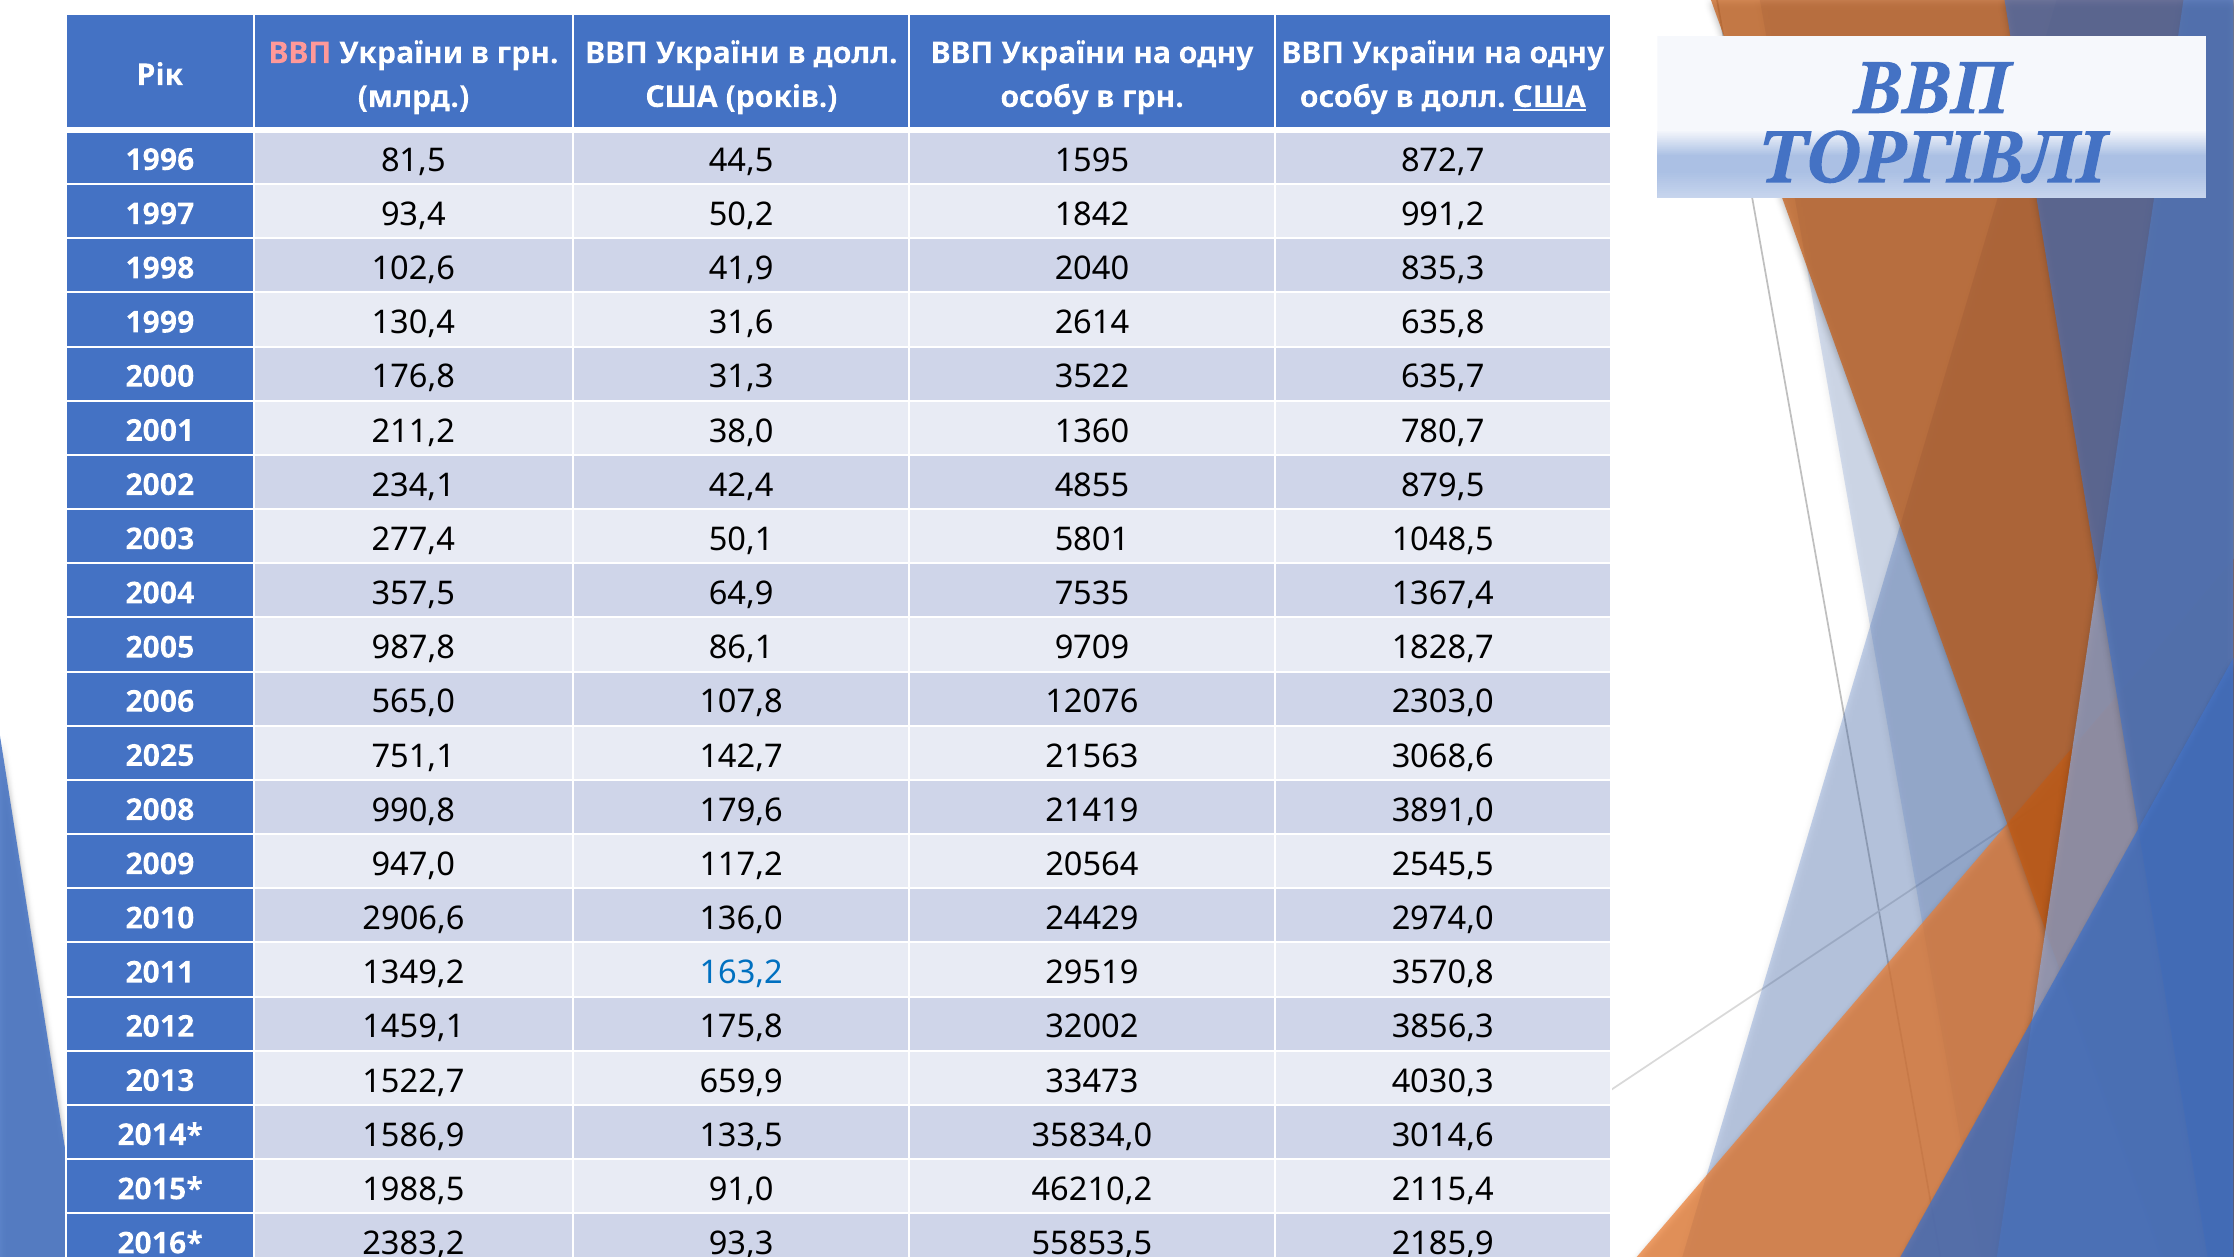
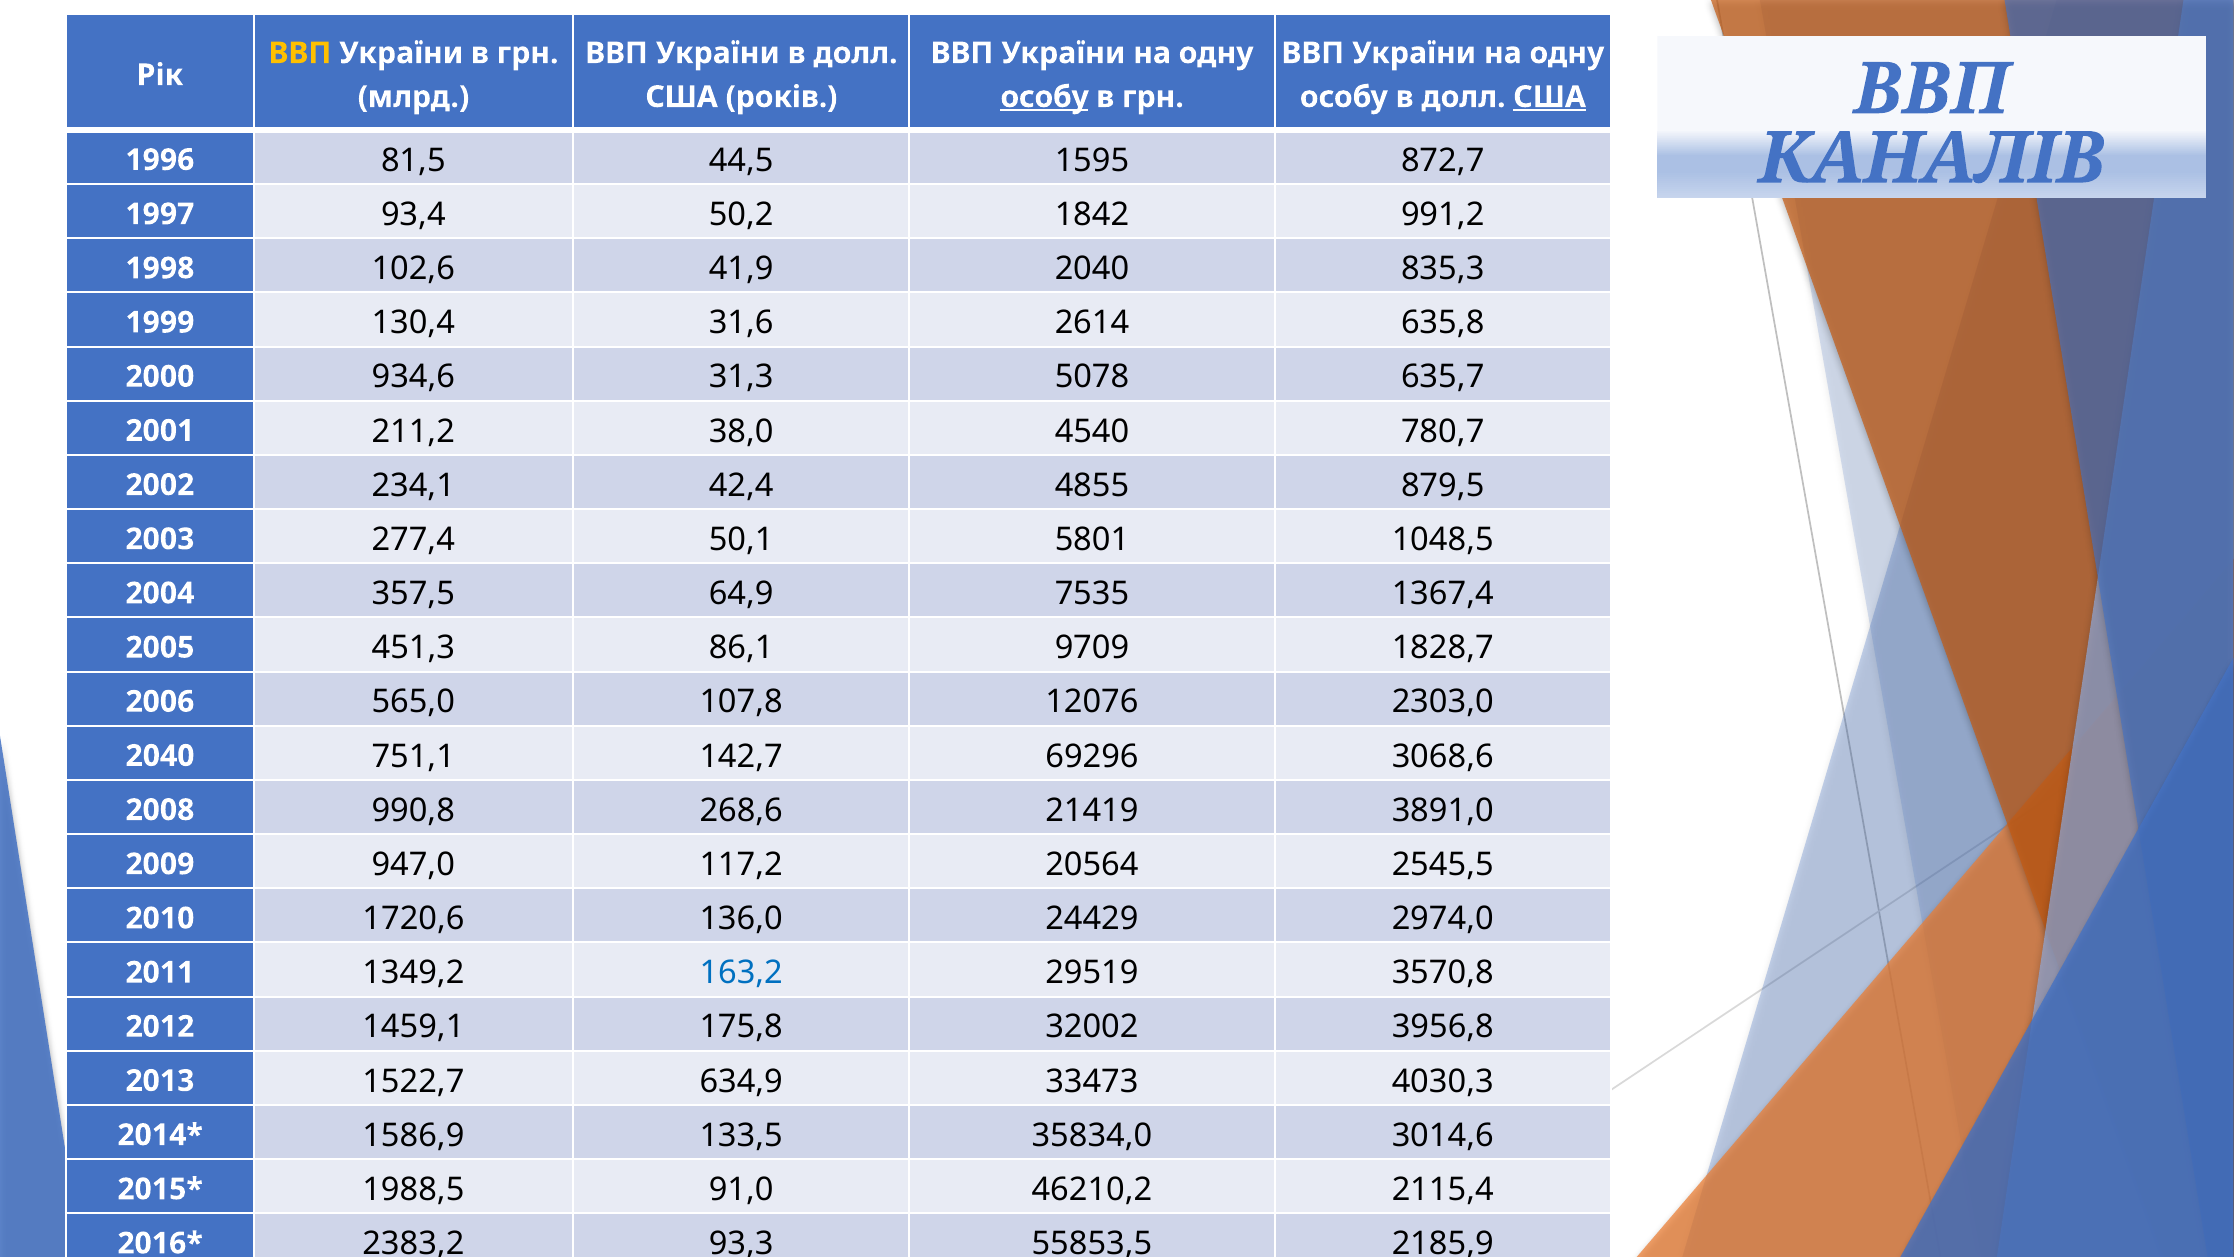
ВВП at (300, 53) colour: pink -> yellow
особу at (1045, 97) underline: none -> present
ТОРГІВЛІ: ТОРГІВЛІ -> КАНАЛІВ
176,8: 176,8 -> 934,6
3522: 3522 -> 5078
1360: 1360 -> 4540
987,8: 987,8 -> 451,3
2025 at (160, 756): 2025 -> 2040
21563: 21563 -> 69296
179,6: 179,6 -> 268,6
2906,6: 2906,6 -> 1720,6
3856,3: 3856,3 -> 3956,8
659,9: 659,9 -> 634,9
